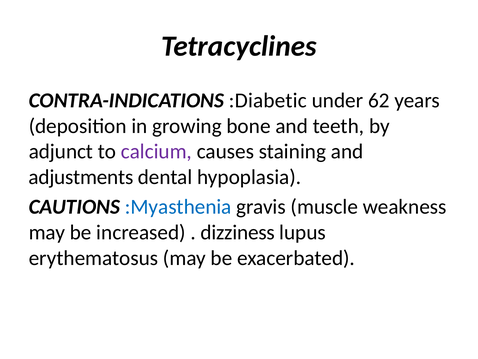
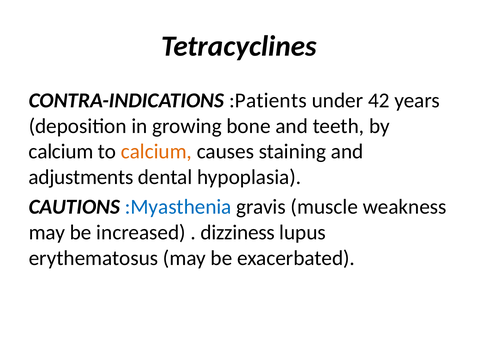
:Diabetic: :Diabetic -> :Patients
62: 62 -> 42
adjunct at (61, 151): adjunct -> calcium
calcium at (156, 151) colour: purple -> orange
